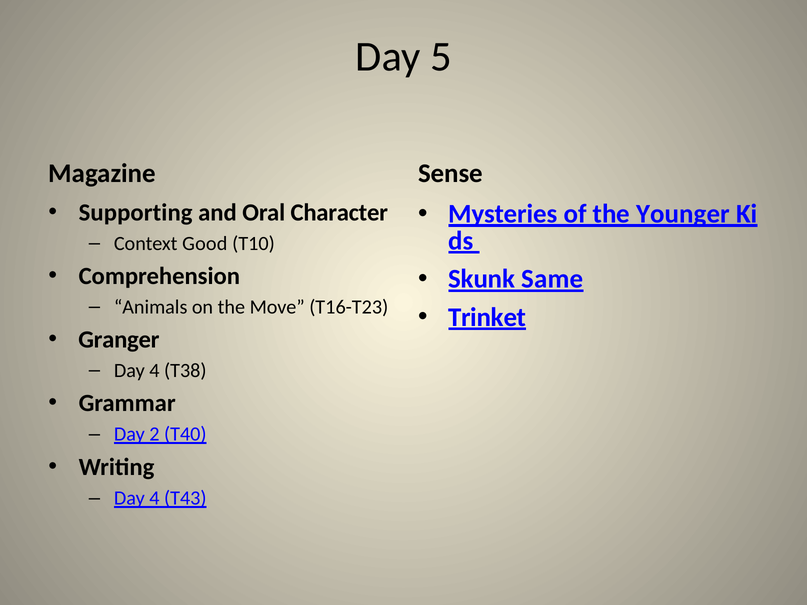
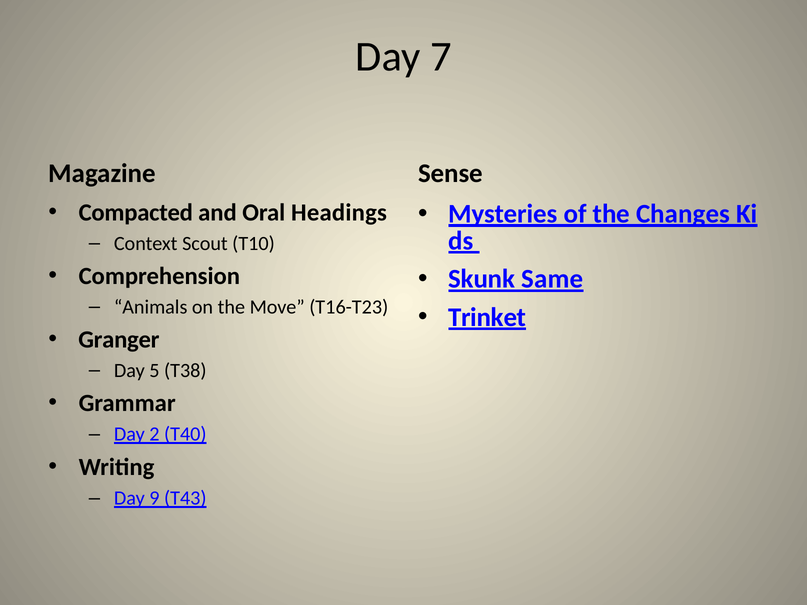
5: 5 -> 7
Supporting: Supporting -> Compacted
Character: Character -> Headings
Younger: Younger -> Changes
Good: Good -> Scout
4 at (154, 371): 4 -> 5
4 at (154, 499): 4 -> 9
